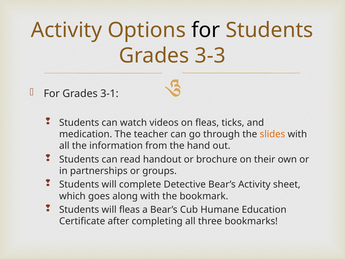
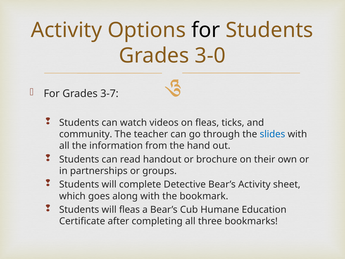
3-3: 3-3 -> 3-0
3-1: 3-1 -> 3-7
medication: medication -> community
slides colour: orange -> blue
